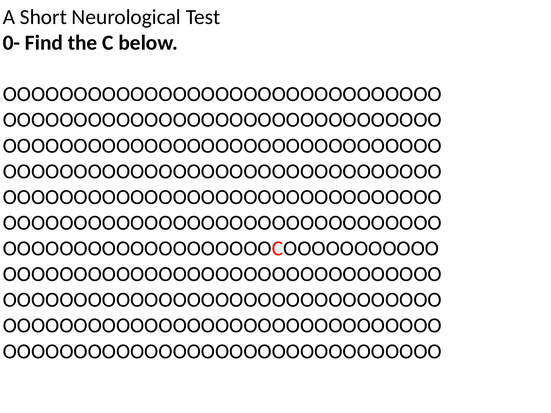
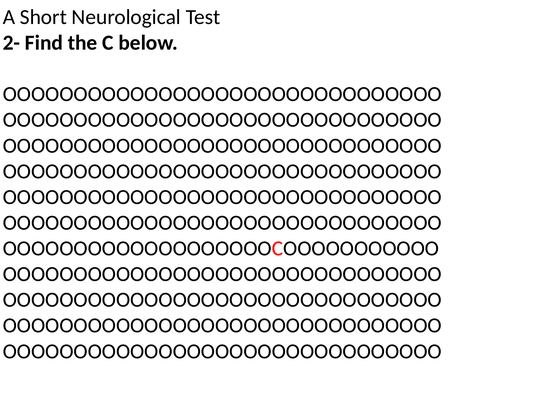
0-: 0- -> 2-
